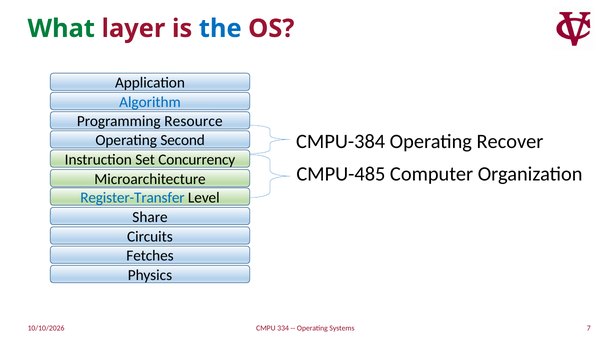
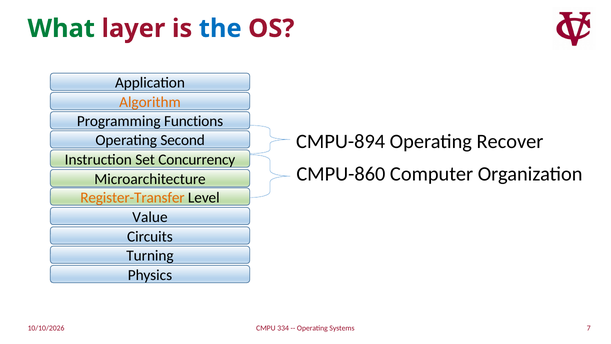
Algorithm colour: blue -> orange
Resource: Resource -> Functions
CMPU-384: CMPU-384 -> CMPU-894
CMPU-485: CMPU-485 -> CMPU-860
Register-Transfer colour: blue -> orange
Share: Share -> Value
Fetches: Fetches -> Turning
